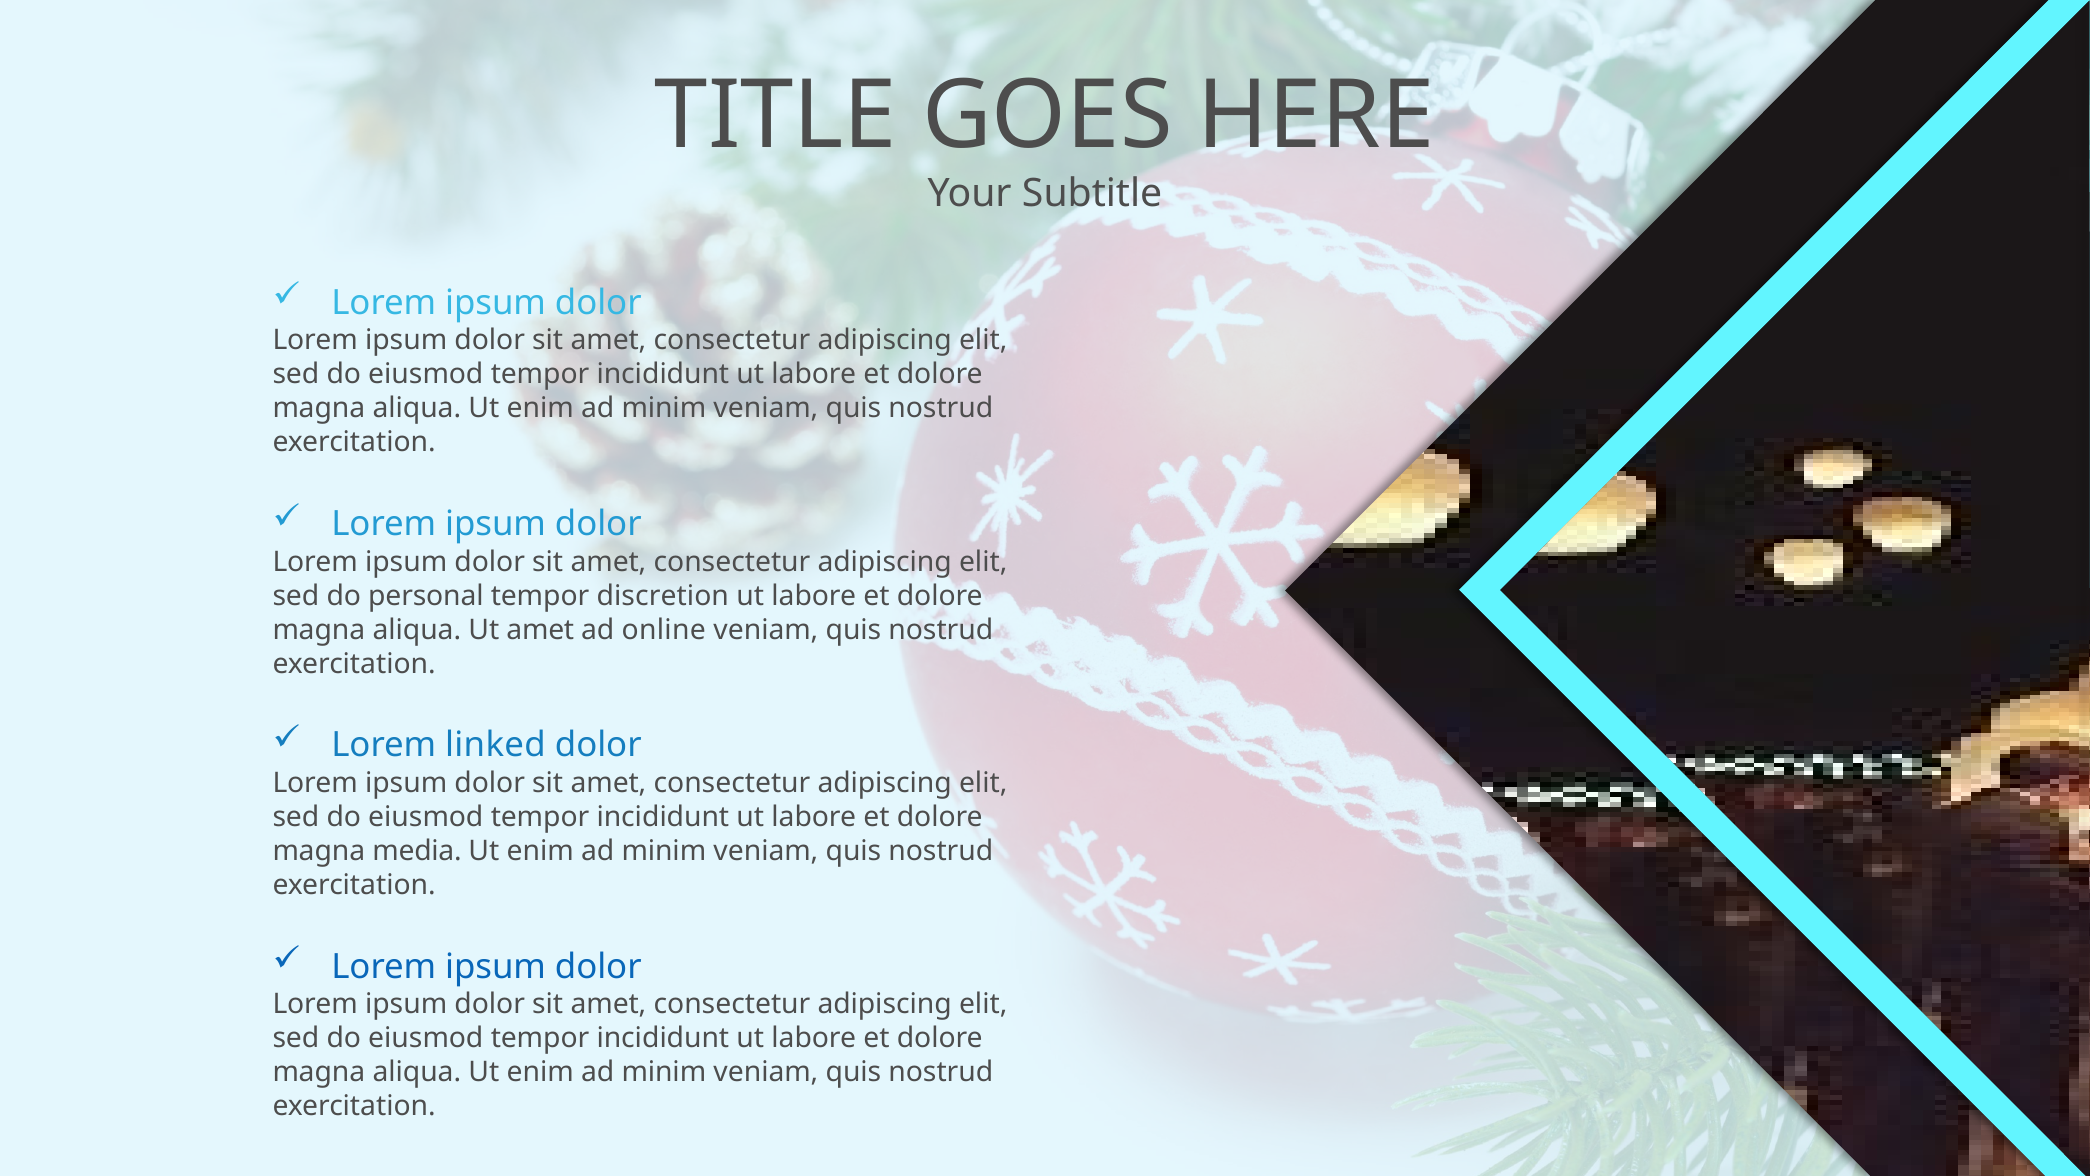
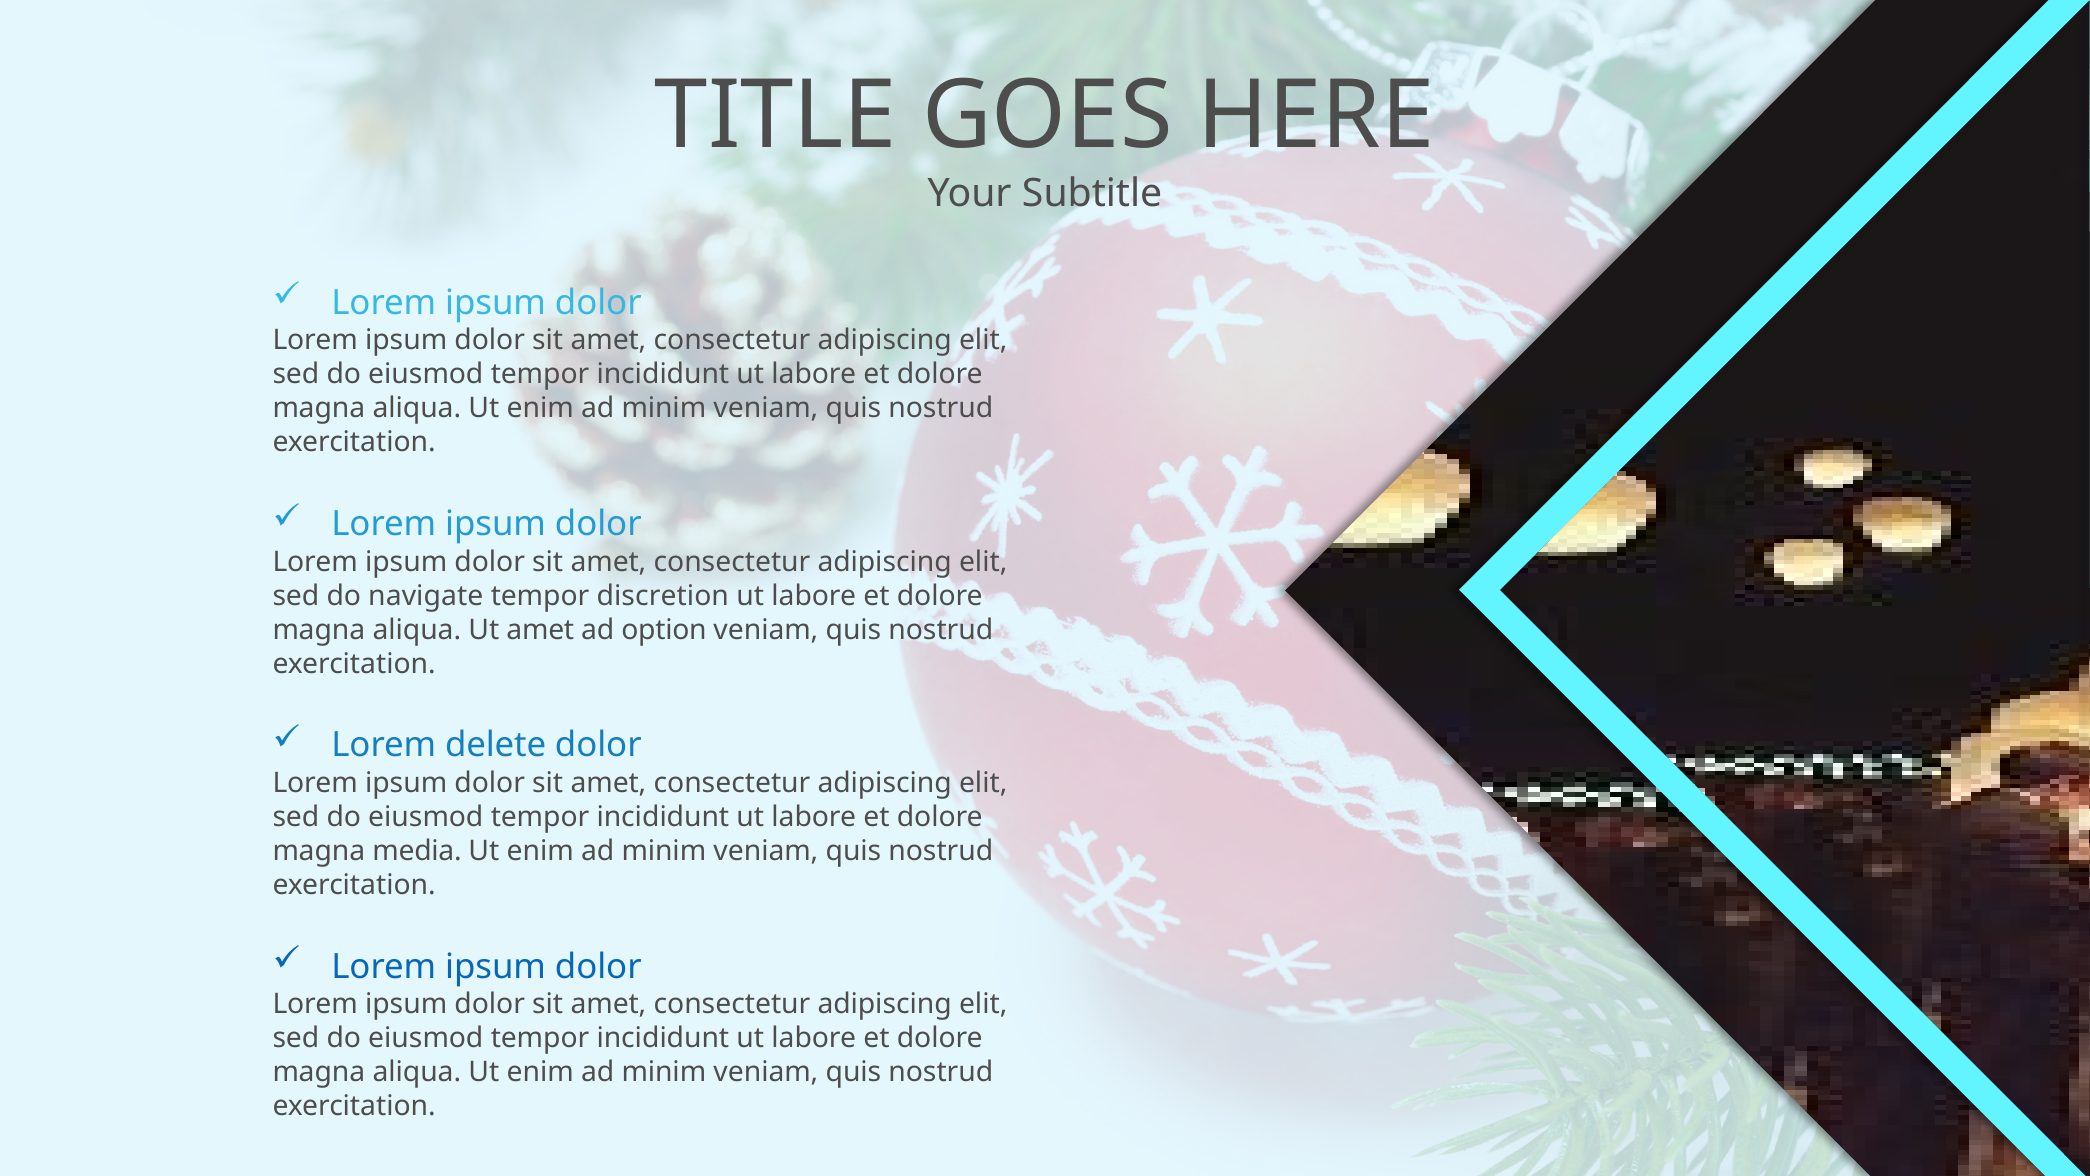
personal: personal -> navigate
online: online -> option
linked: linked -> delete
